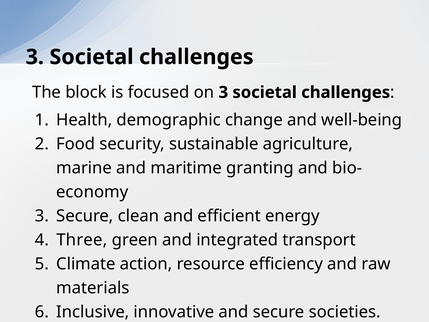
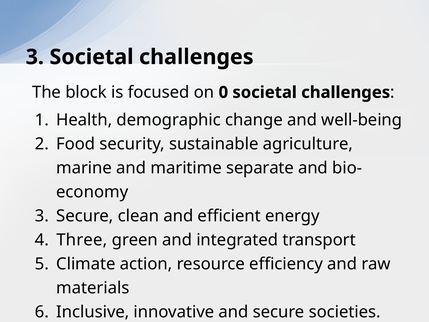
on 3: 3 -> 0
granting: granting -> separate
